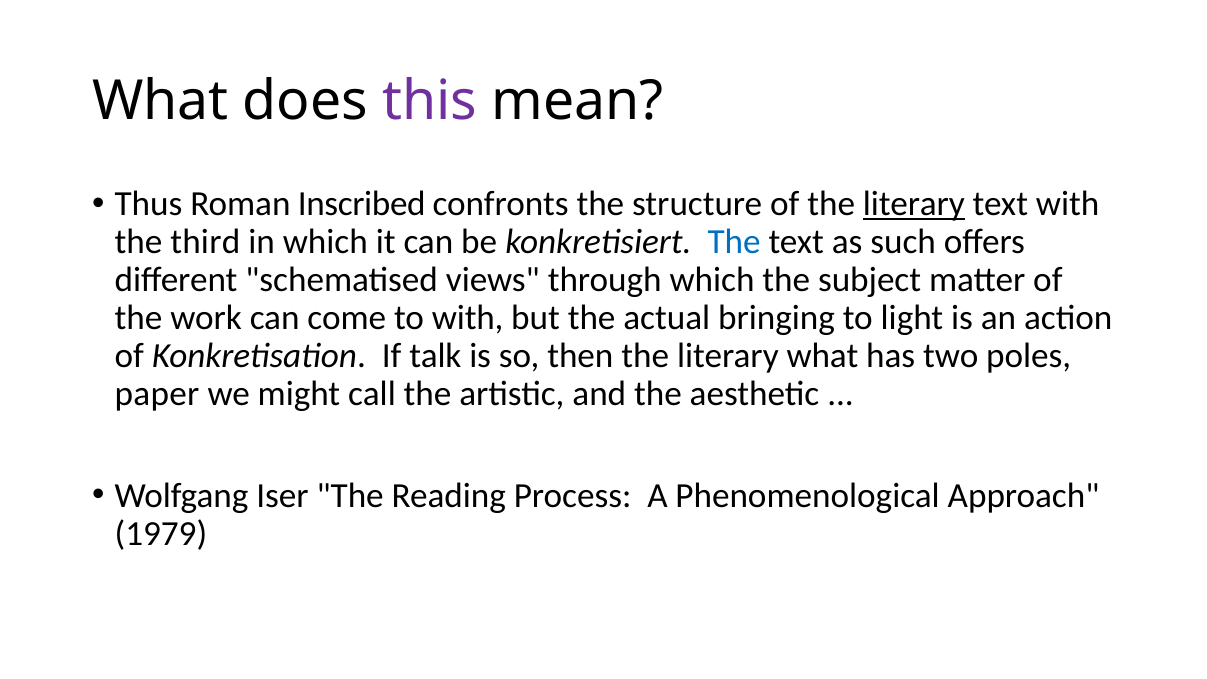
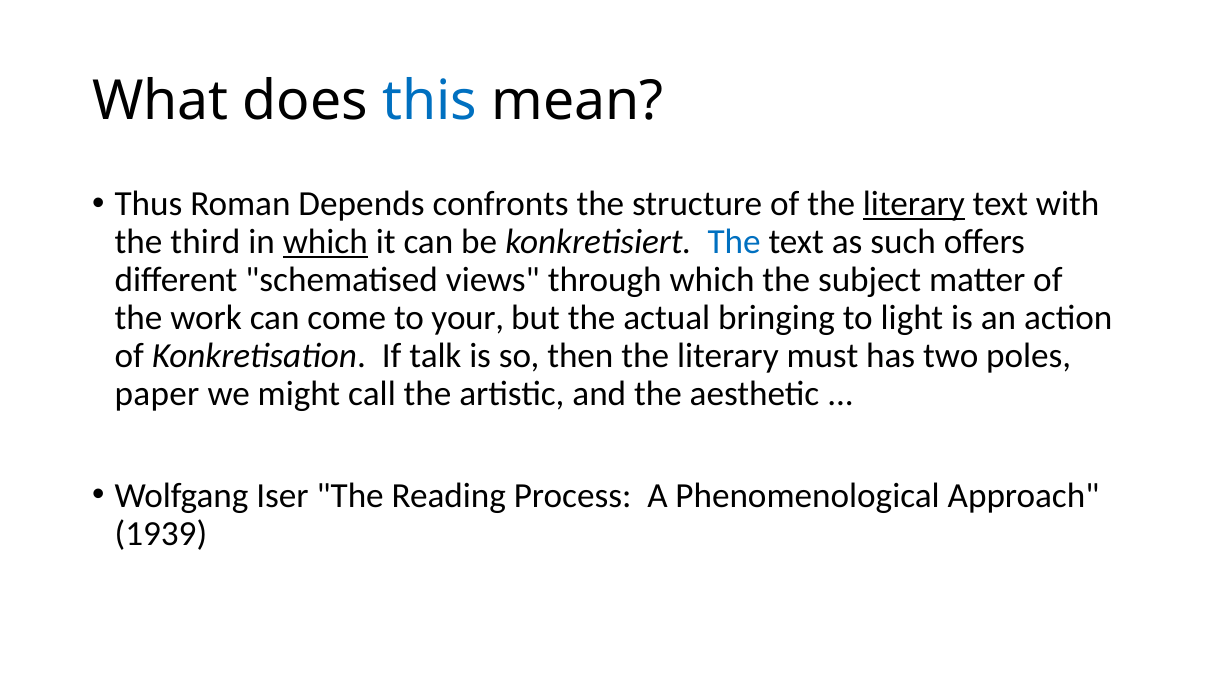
this colour: purple -> blue
Inscribed: Inscribed -> Depends
which at (325, 242) underline: none -> present
to with: with -> your
literary what: what -> must
1979: 1979 -> 1939
